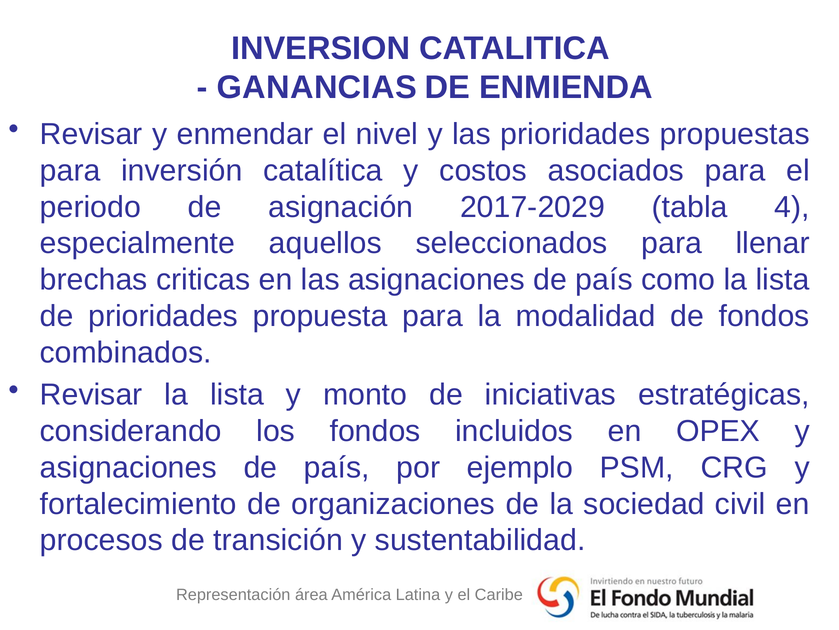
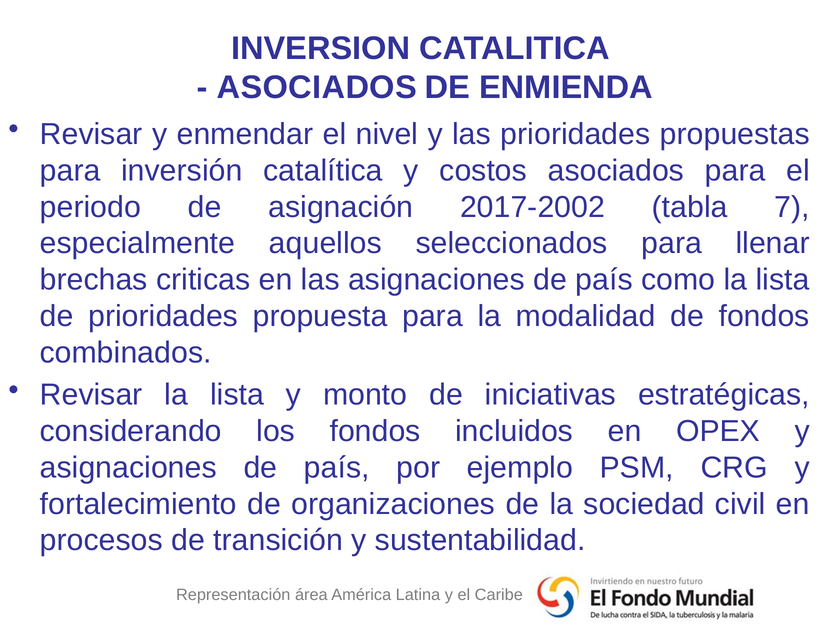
GANANCIAS at (317, 87): GANANCIAS -> ASOCIADOS
2017-2029: 2017-2029 -> 2017-2002
4: 4 -> 7
